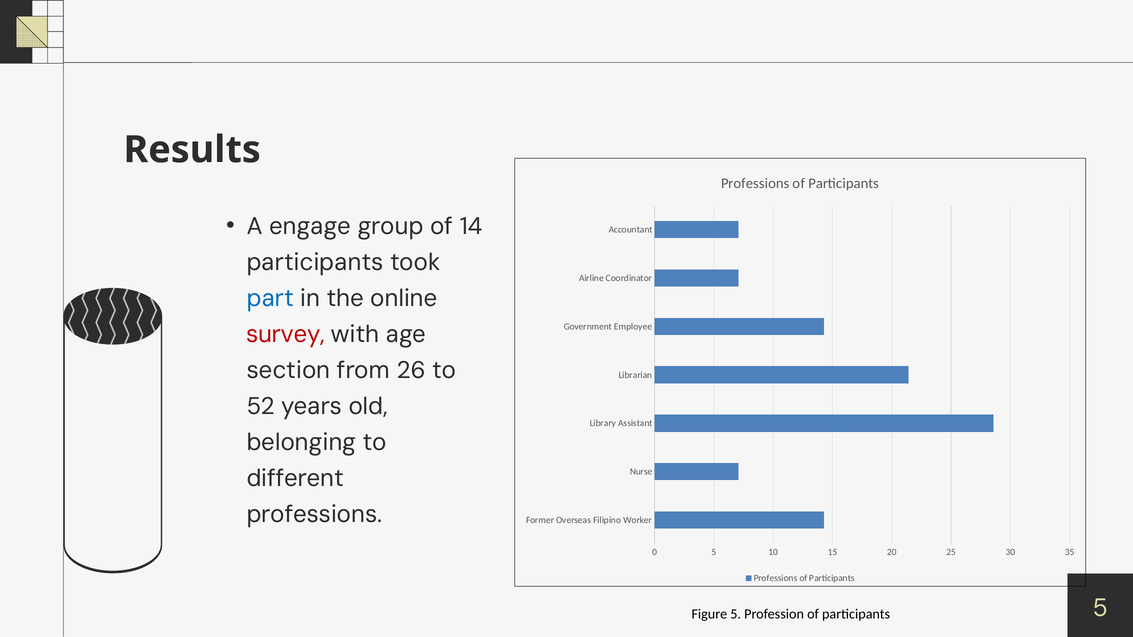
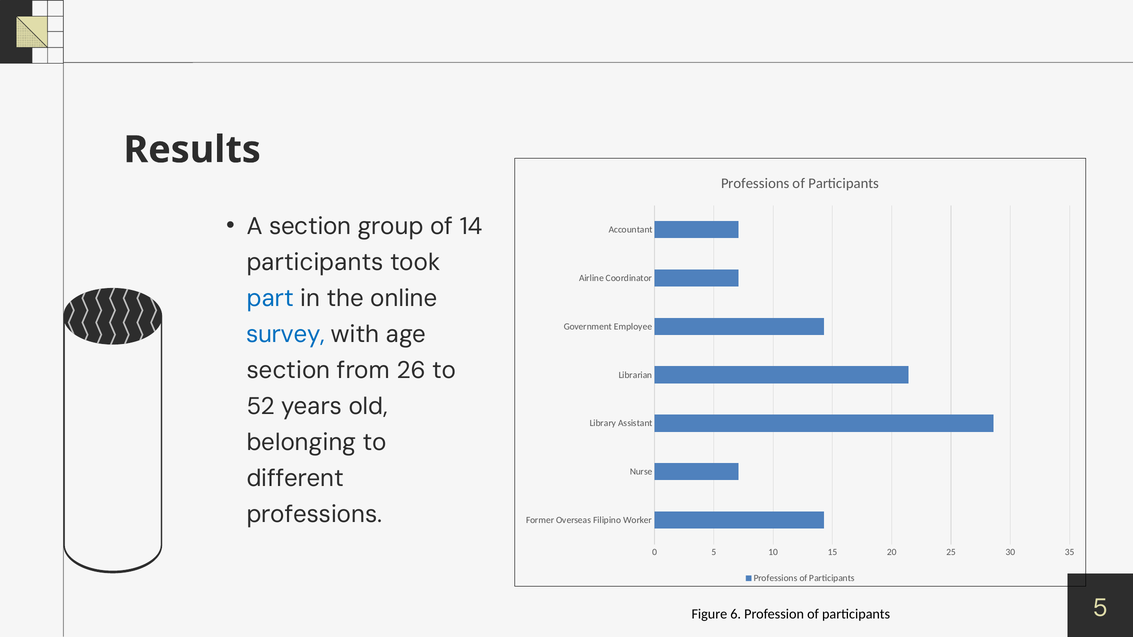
A engage: engage -> section
survey colour: red -> blue
Figure 5: 5 -> 6
